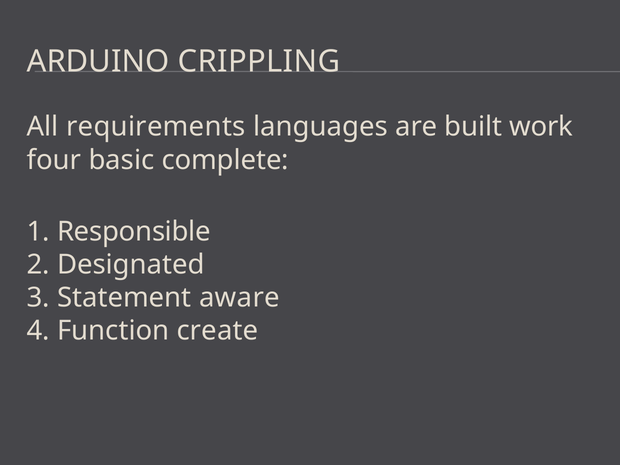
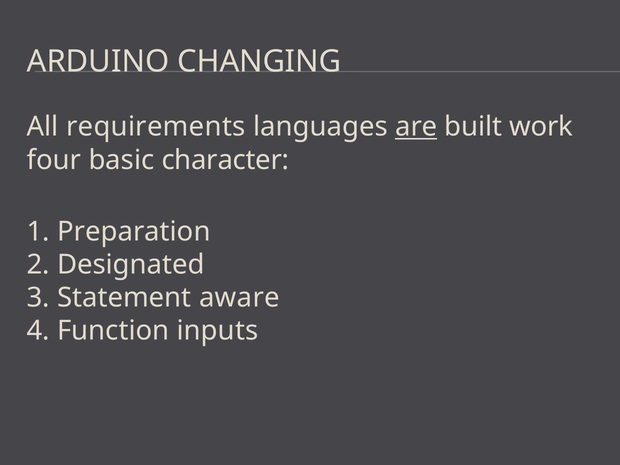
CRIPPLING: CRIPPLING -> CHANGING
are underline: none -> present
complete: complete -> character
Responsible: Responsible -> Preparation
create: create -> inputs
